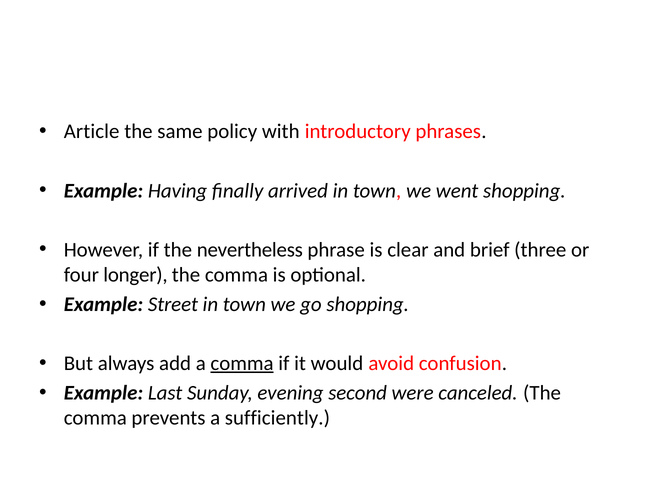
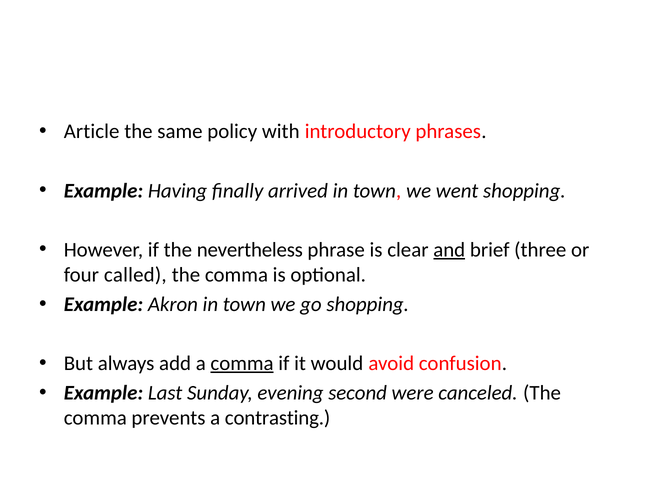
and underline: none -> present
longer: longer -> called
Street: Street -> Akron
sufficiently: sufficiently -> contrasting
